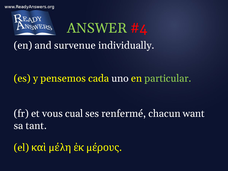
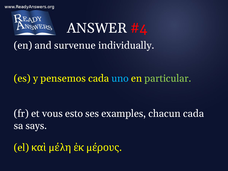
ANSWER colour: light green -> white
uno colour: white -> light blue
cual: cual -> esto
renfermé: renfermé -> examples
chacun want: want -> cada
tant: tant -> says
